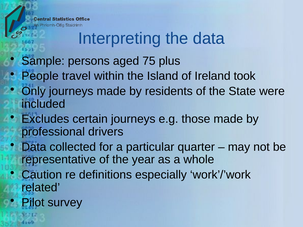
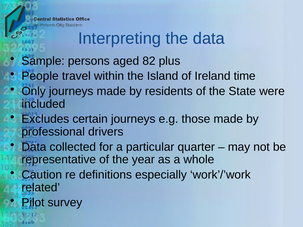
75: 75 -> 82
took: took -> time
